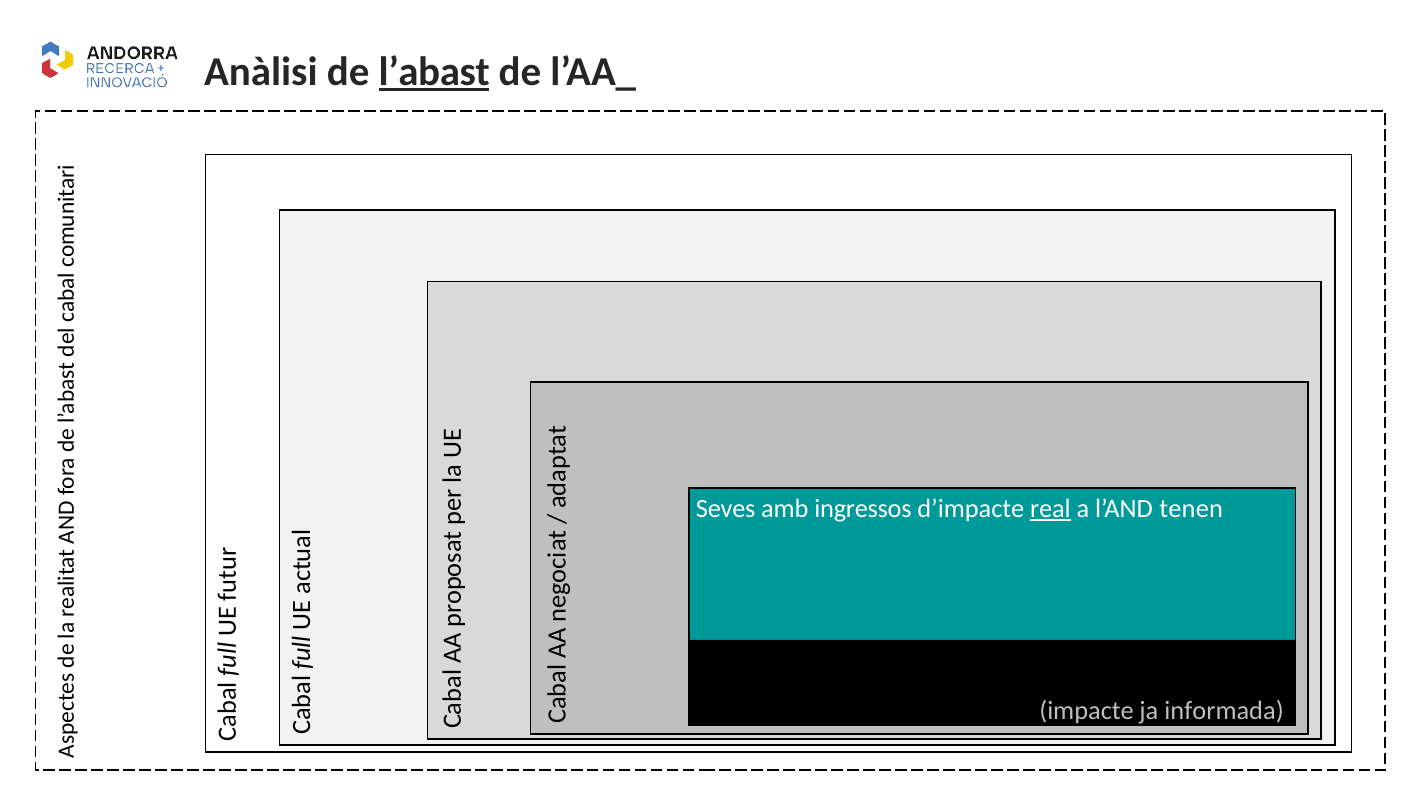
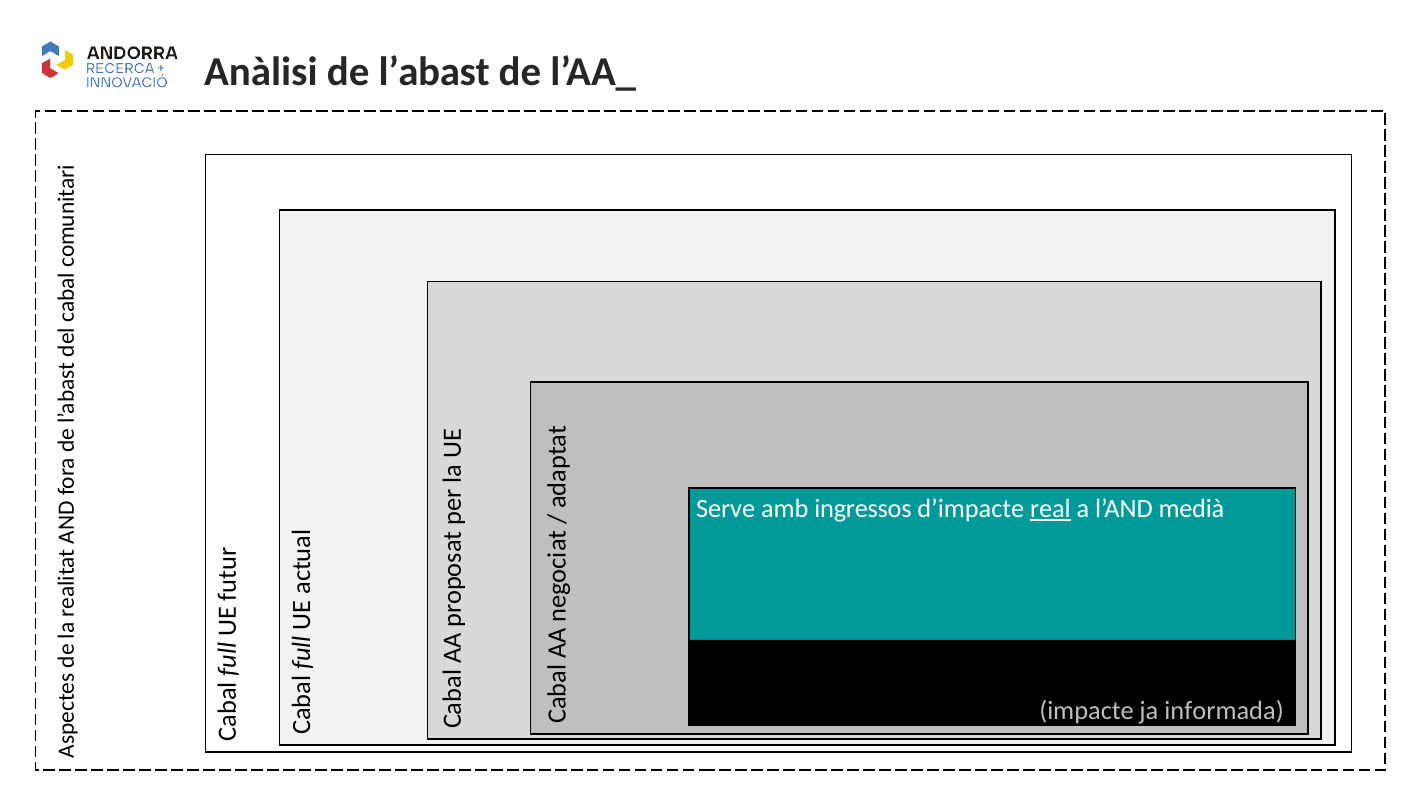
l’abast underline: present -> none
Seves: Seves -> Serve
tenen: tenen -> medià
